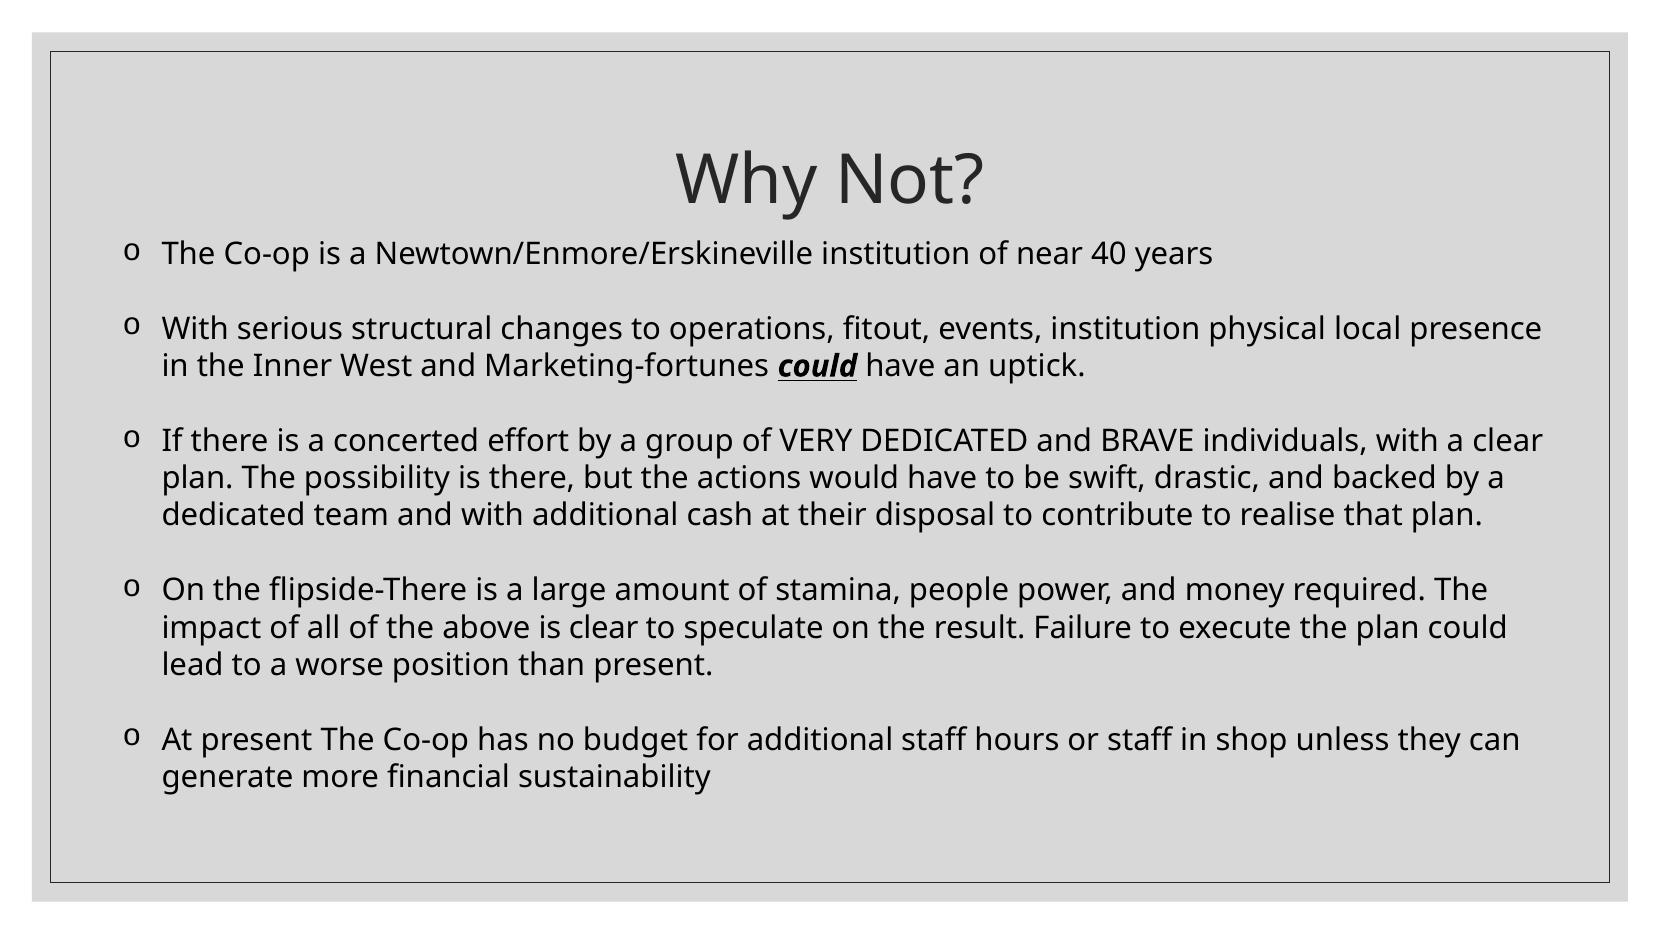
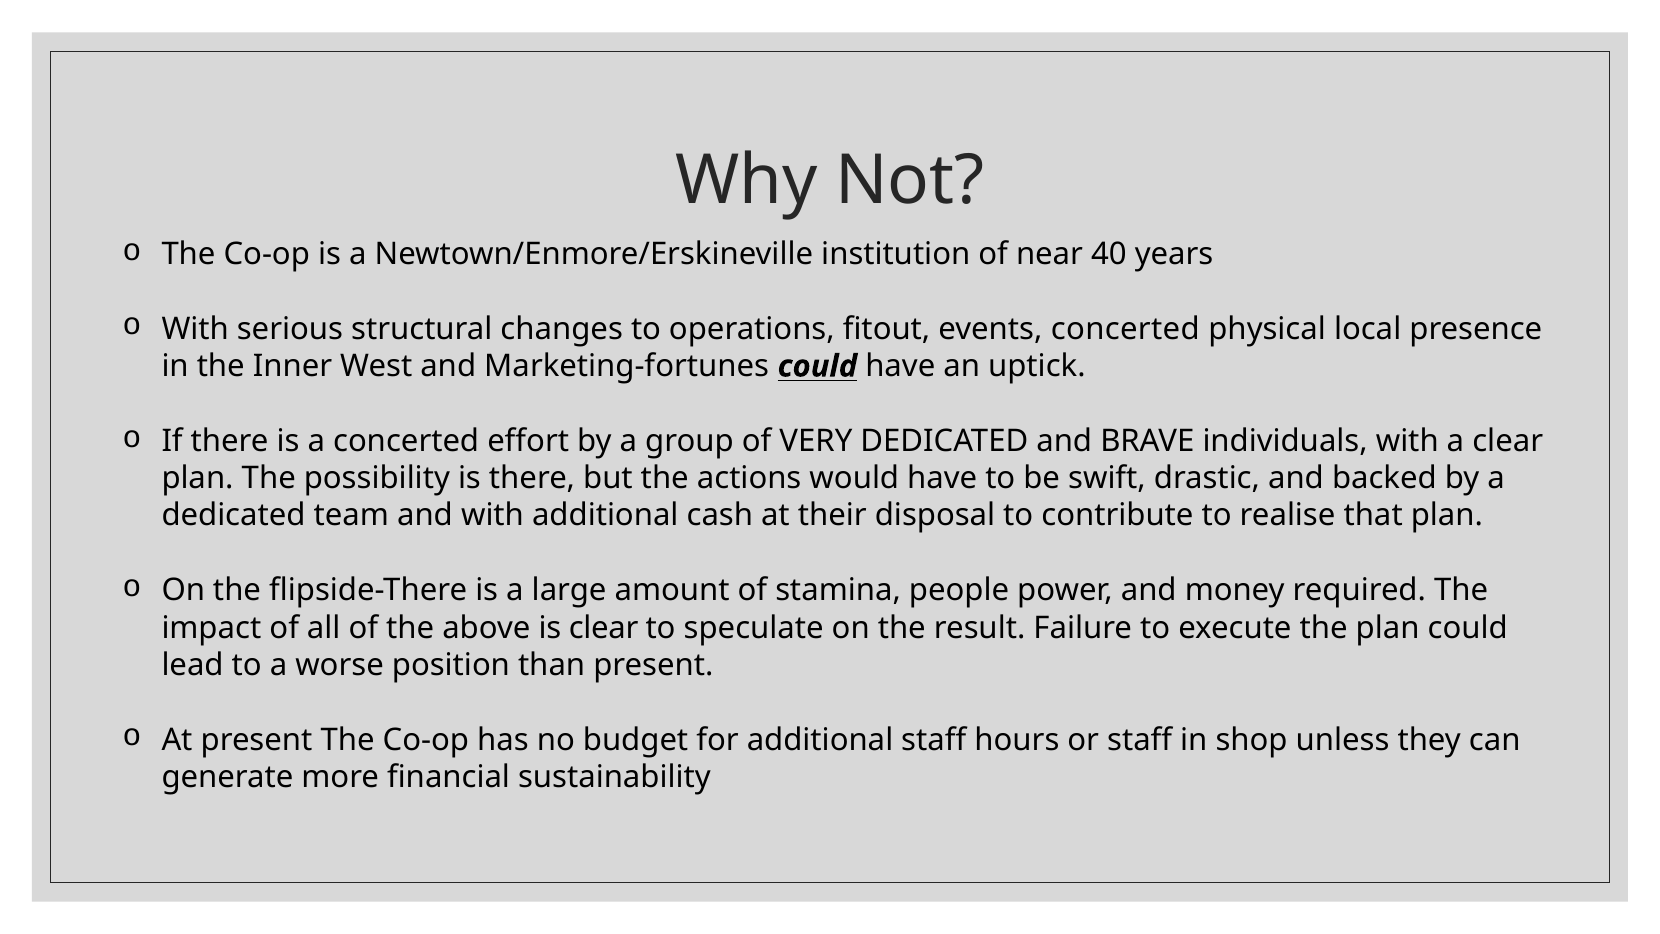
events institution: institution -> concerted
